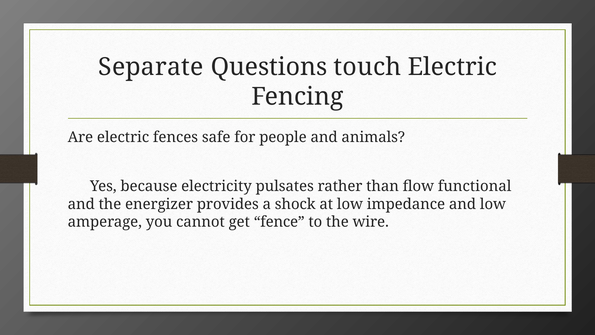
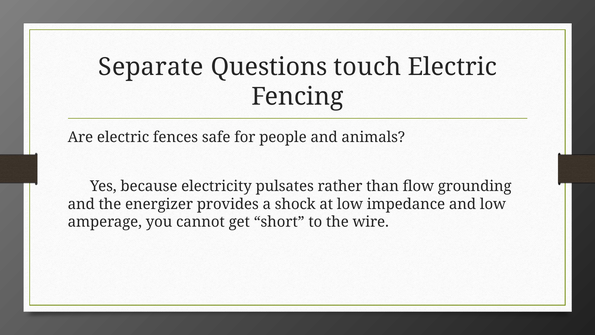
functional: functional -> grounding
fence: fence -> short
